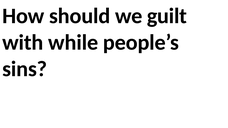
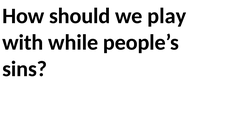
guilt: guilt -> play
